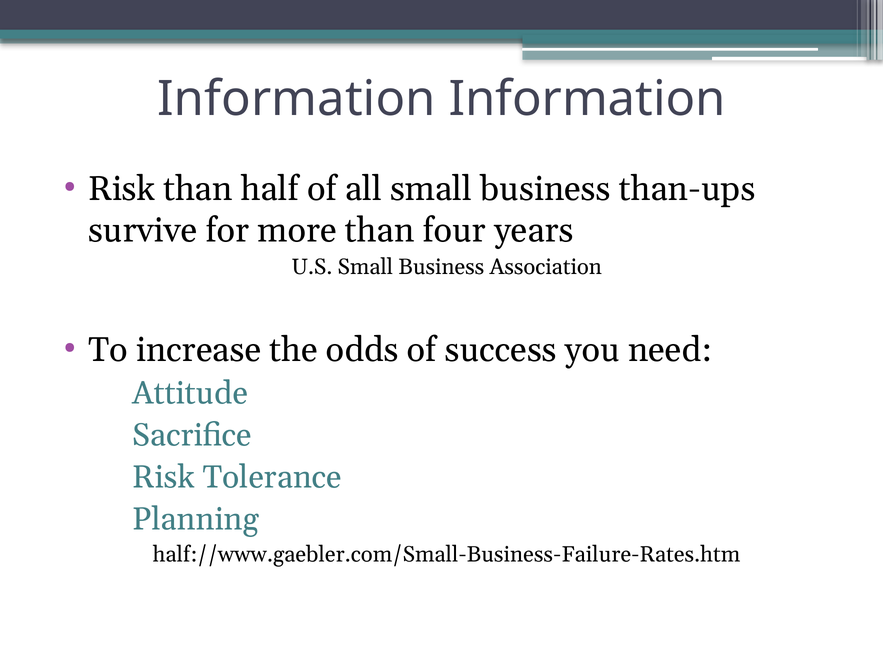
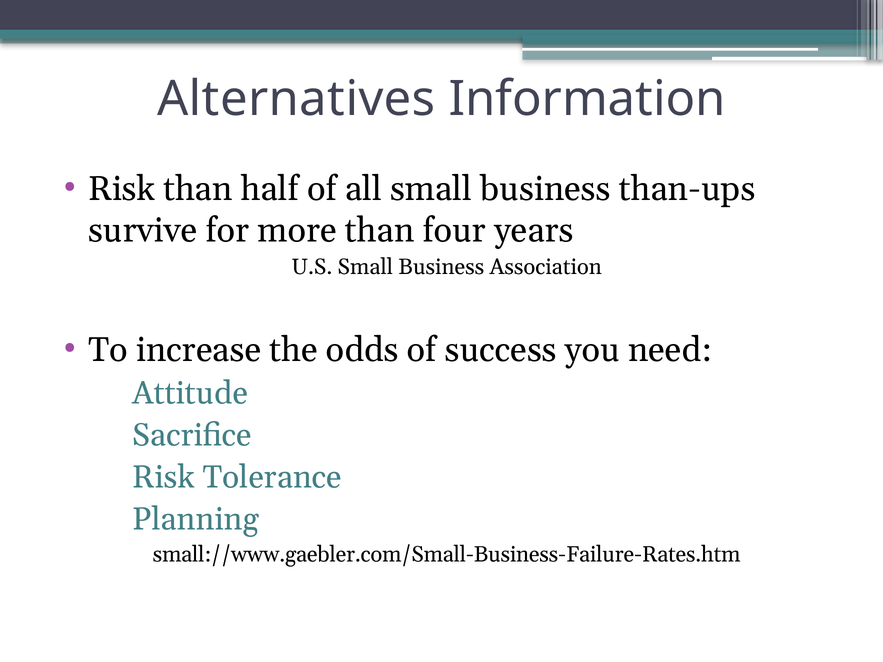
Information at (296, 99): Information -> Alternatives
half://www.gaebler.com/Small-Business-Failure-Rates.htm: half://www.gaebler.com/Small-Business-Failure-Rates.htm -> small://www.gaebler.com/Small-Business-Failure-Rates.htm
